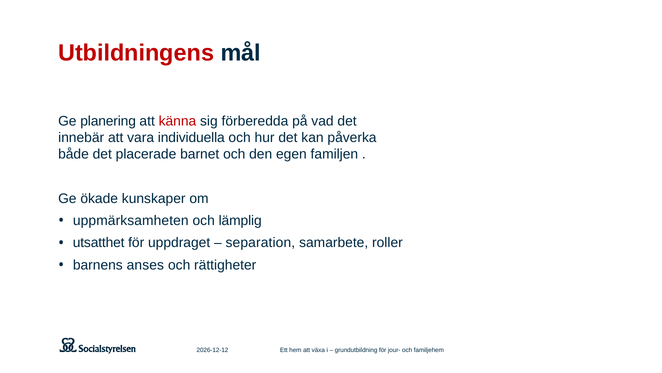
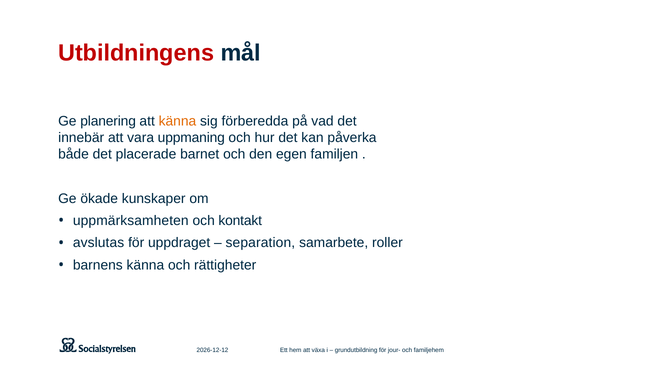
känna at (177, 121) colour: red -> orange
individuella: individuella -> uppmaning
lämplig: lämplig -> kontakt
utsatthet: utsatthet -> avslutas
barnens anses: anses -> känna
